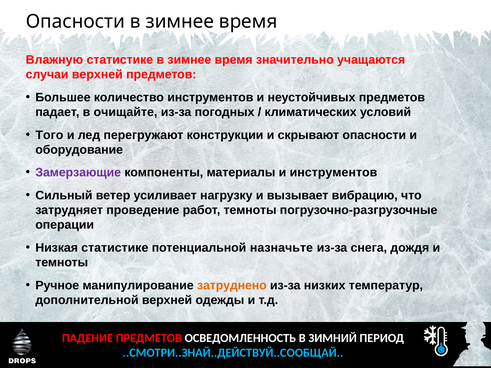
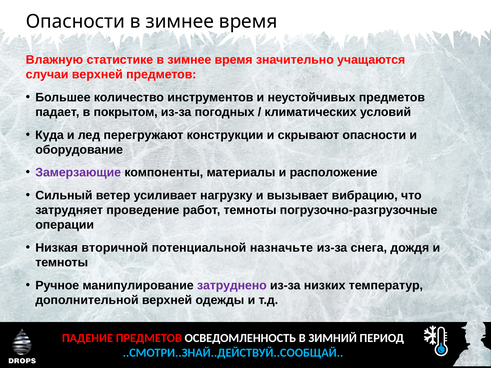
очищайте: очищайте -> покрытом
Того: Того -> Куда
и инструментов: инструментов -> расположение
Низкая статистике: статистике -> вторичной
затруднено colour: orange -> purple
